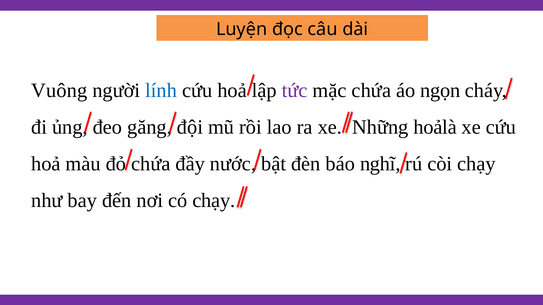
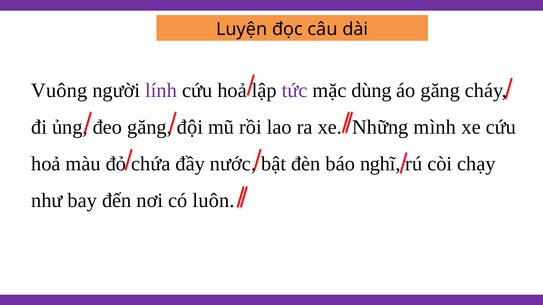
lính colour: blue -> purple
mặc chứa: chứa -> dùng
áo ngọn: ngọn -> găng
hoảlà: hoảlà -> mình
có chạy: chạy -> luôn
